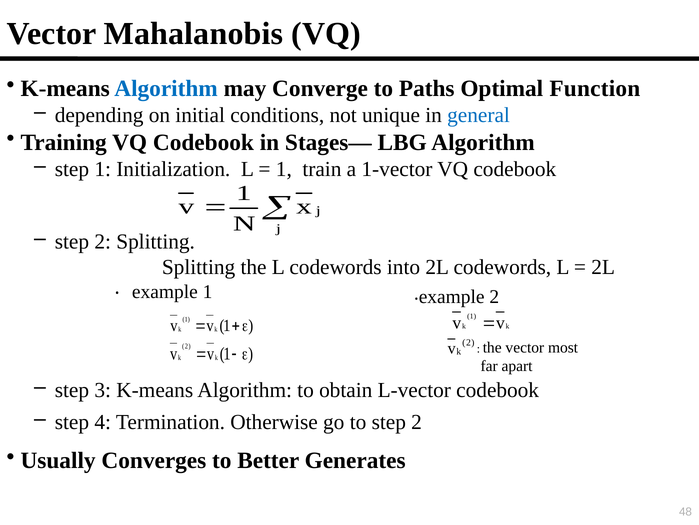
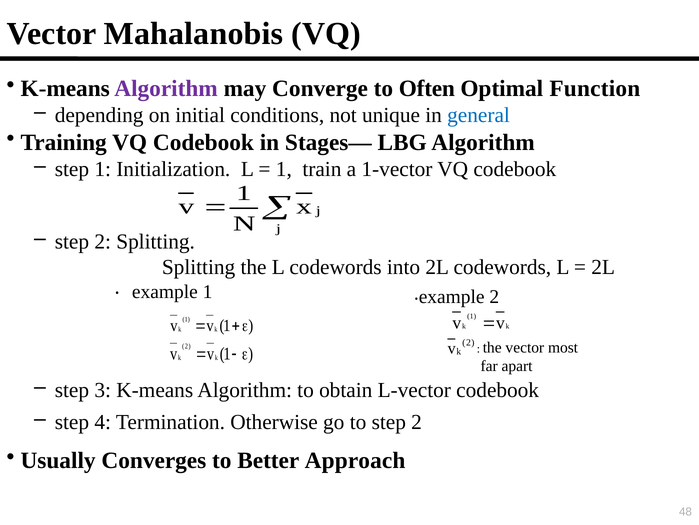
Algorithm at (166, 89) colour: blue -> purple
Paths: Paths -> Often
Generates: Generates -> Approach
